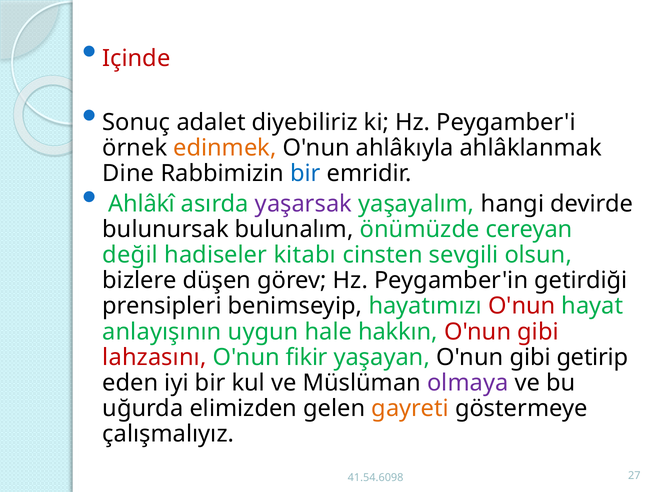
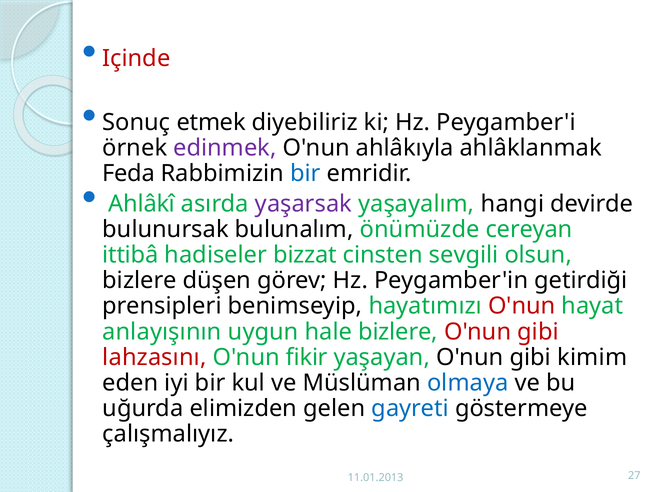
adalet: adalet -> etmek
edinmek colour: orange -> purple
Dine: Dine -> Feda
değil: değil -> ittibâ
kitabı: kitabı -> bizzat
hale hakkın: hakkın -> bizlere
getirip: getirip -> kimim
olmaya colour: purple -> blue
gayreti colour: orange -> blue
41.54.6098: 41.54.6098 -> 11.01.2013
